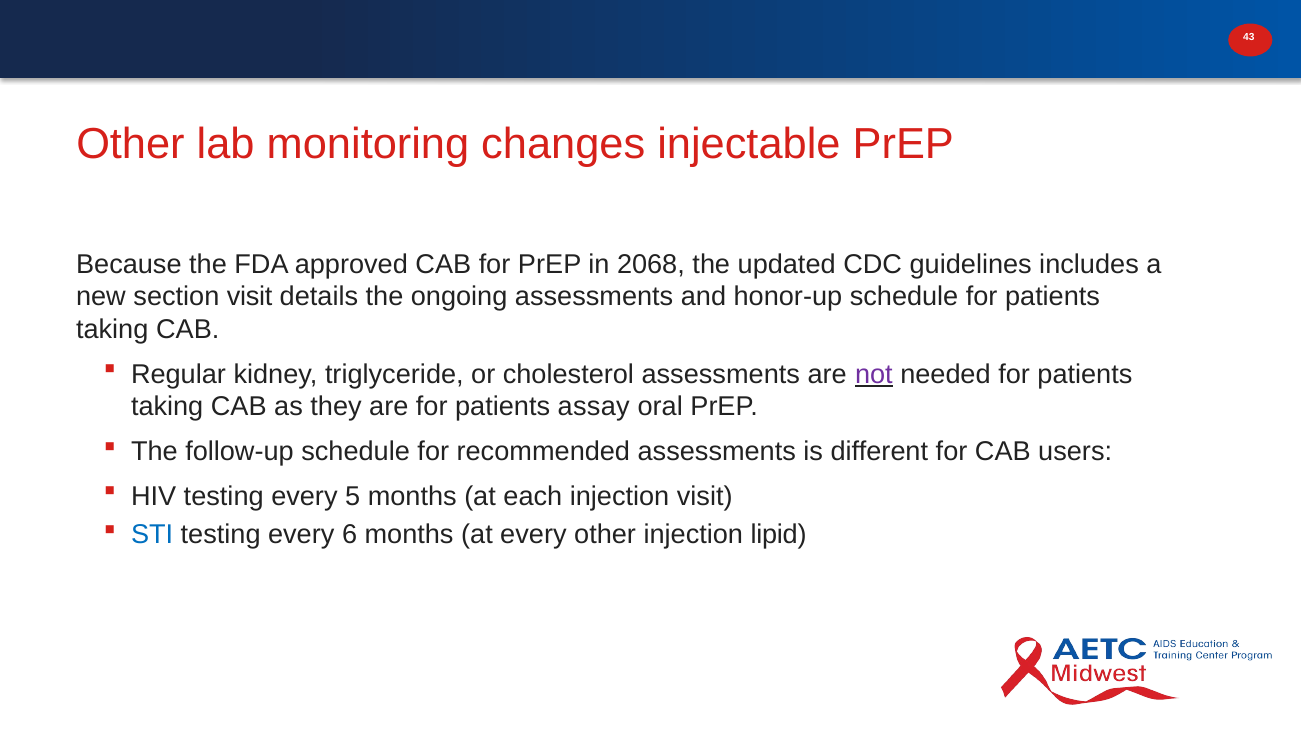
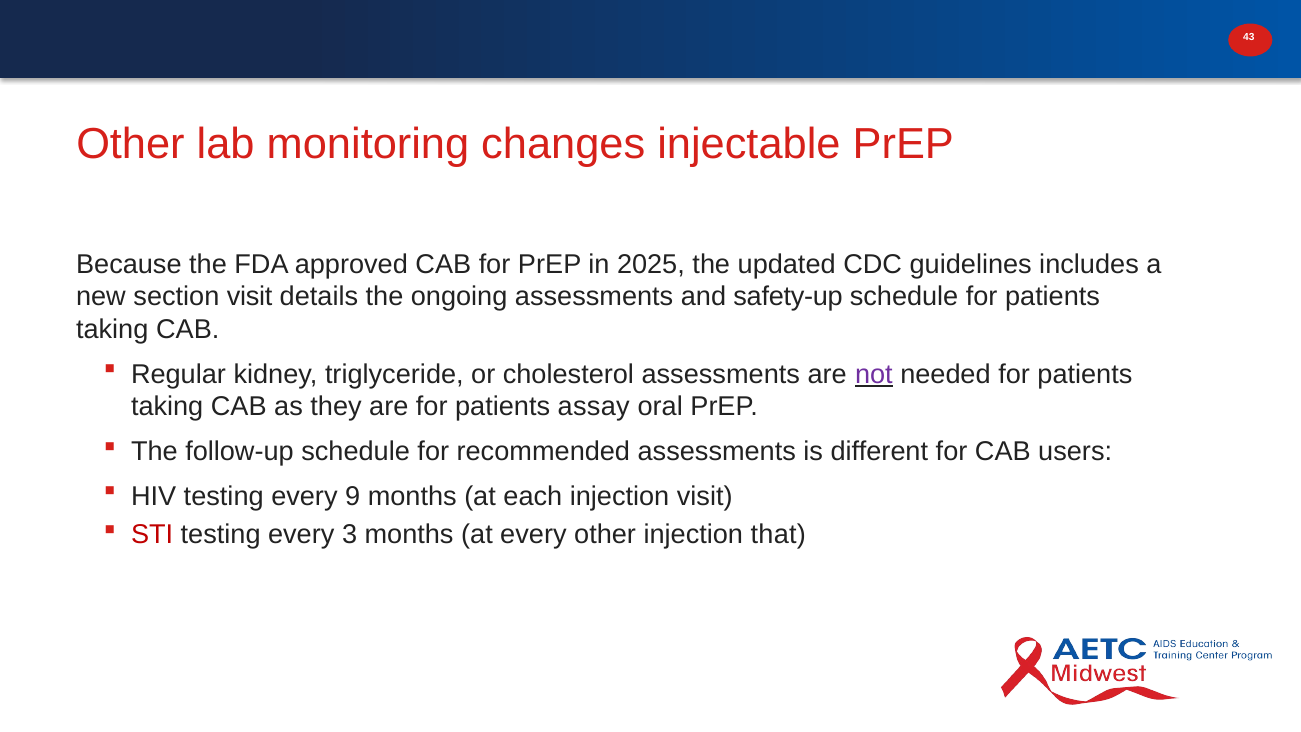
2068: 2068 -> 2025
honor-up: honor-up -> safety-up
5: 5 -> 9
STI colour: blue -> red
6: 6 -> 3
lipid: lipid -> that
